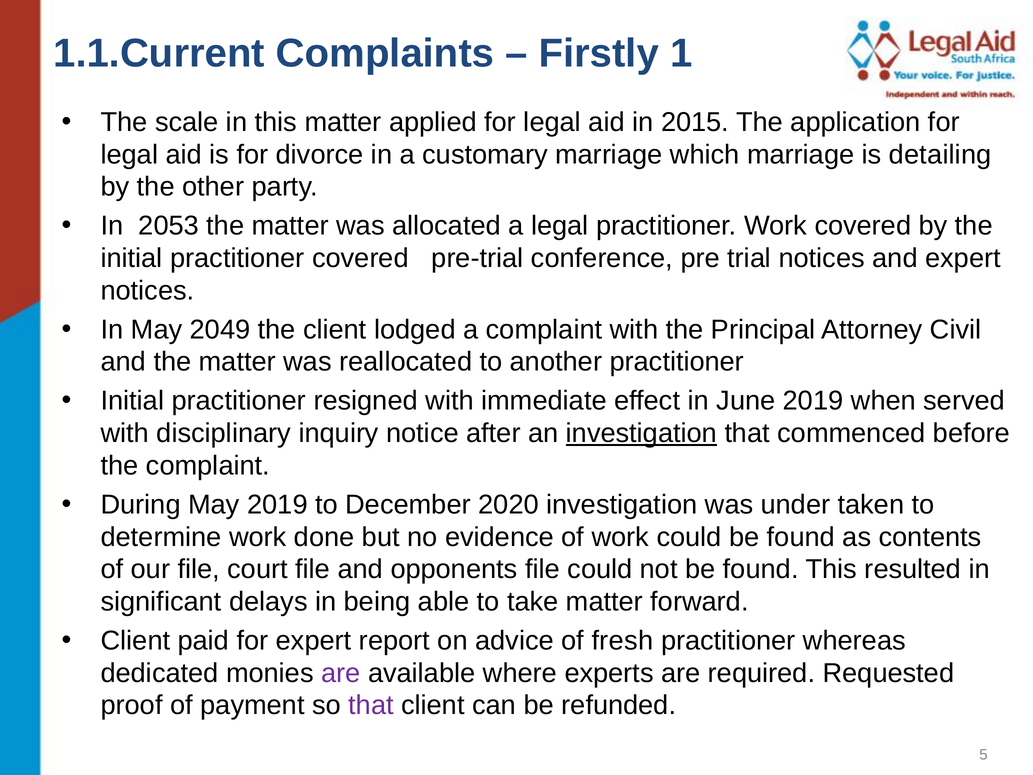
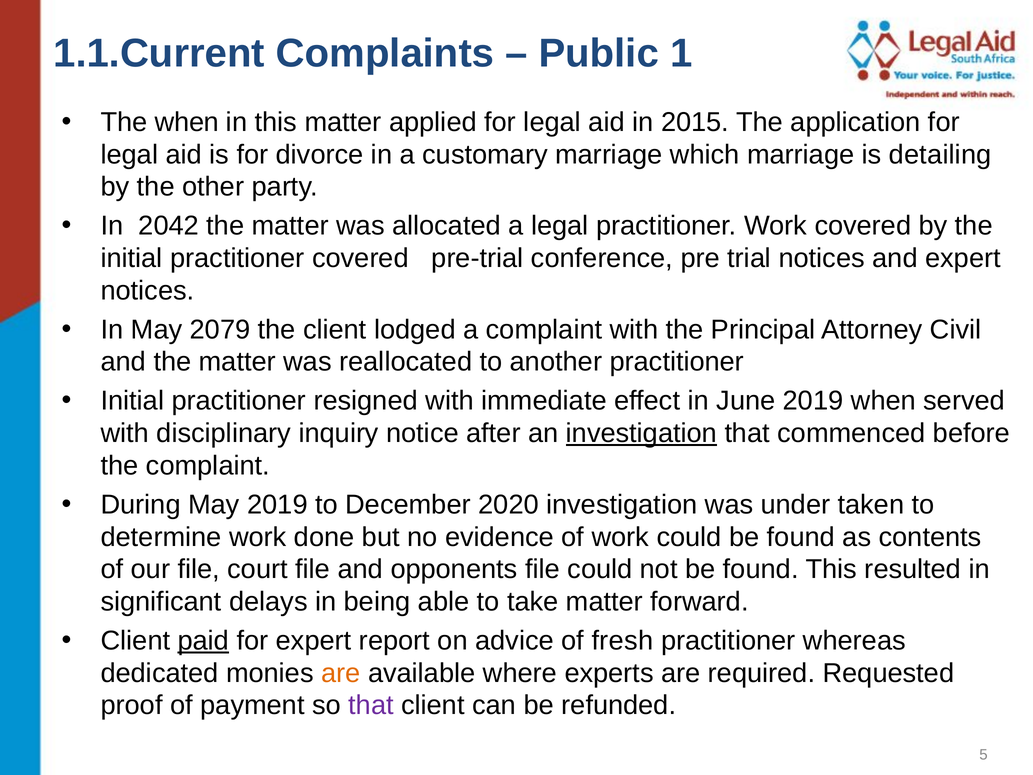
Firstly: Firstly -> Public
The scale: scale -> when
2053: 2053 -> 2042
2049: 2049 -> 2079
paid underline: none -> present
are at (341, 673) colour: purple -> orange
